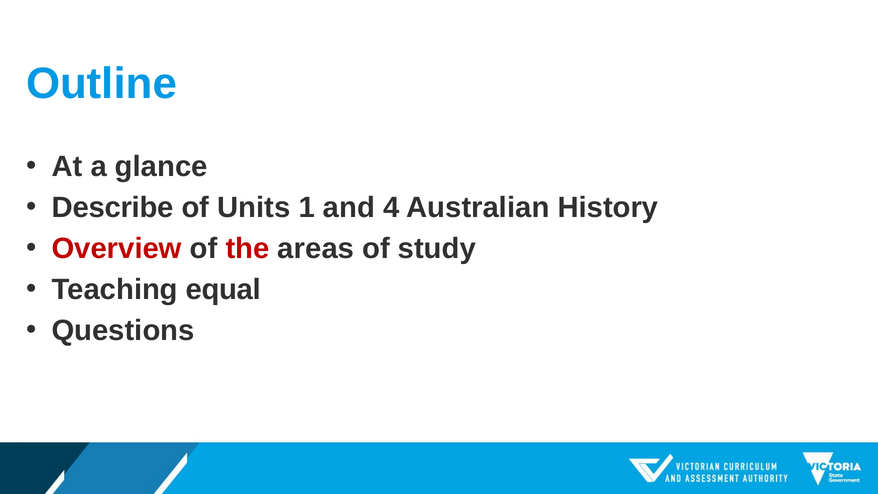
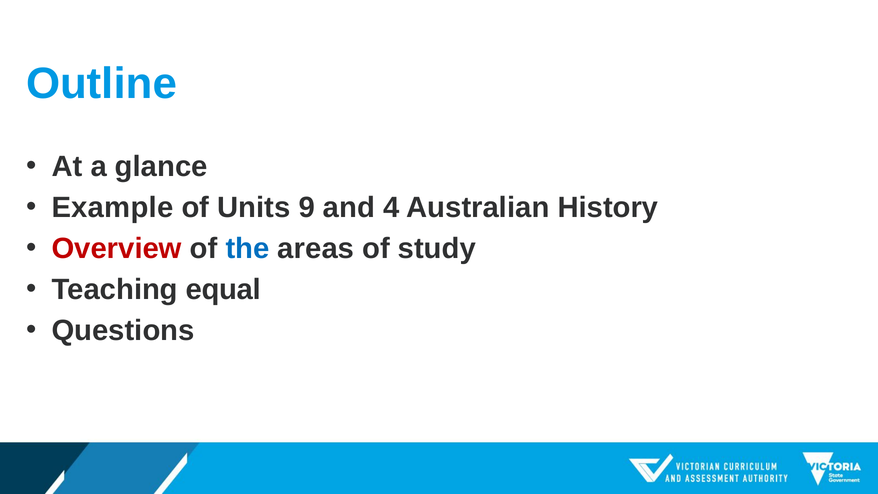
Describe: Describe -> Example
1: 1 -> 9
the colour: red -> blue
